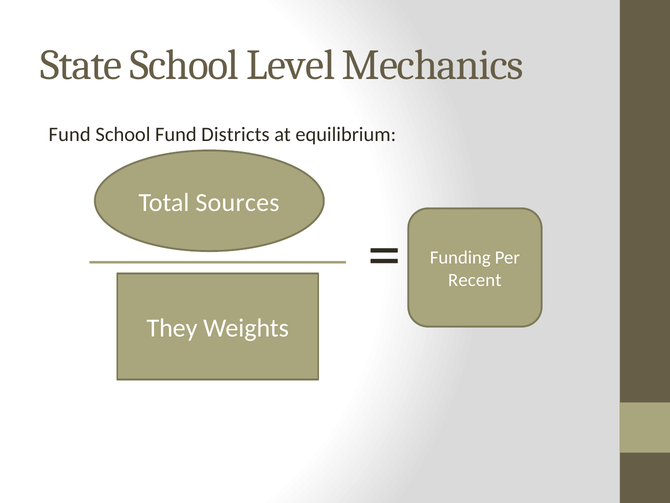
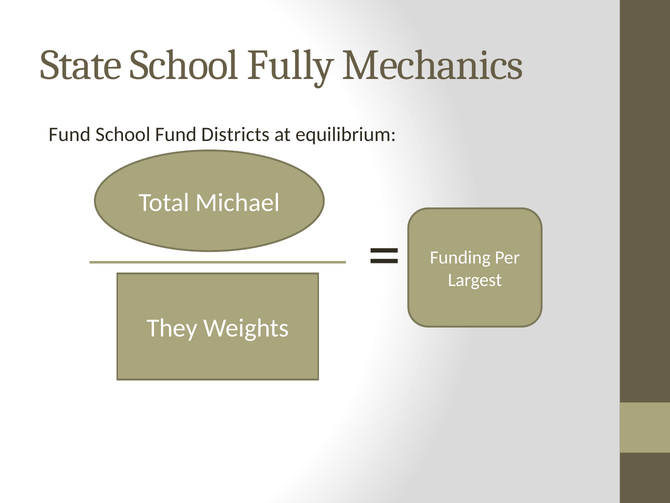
Level: Level -> Fully
Sources: Sources -> Michael
Recent: Recent -> Largest
